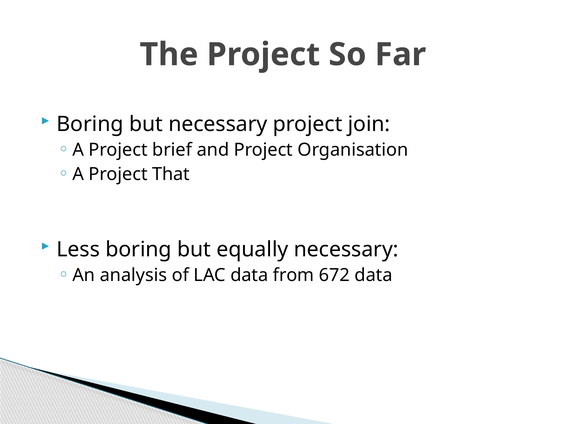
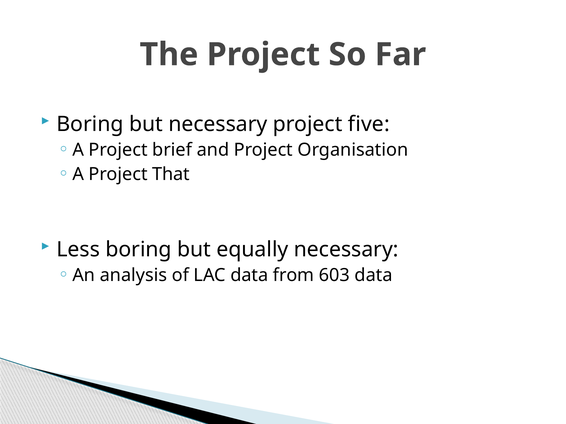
join: join -> five
672: 672 -> 603
